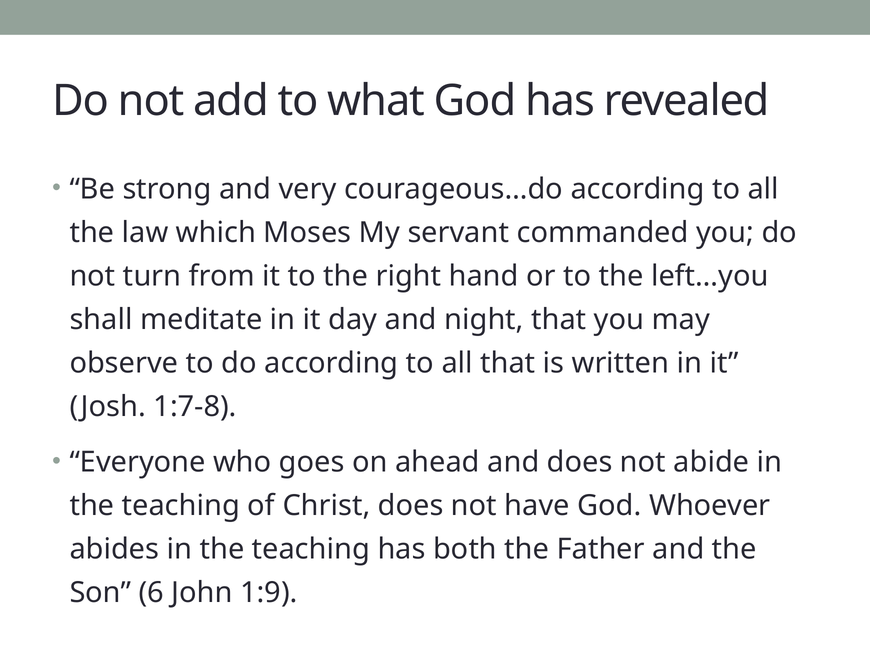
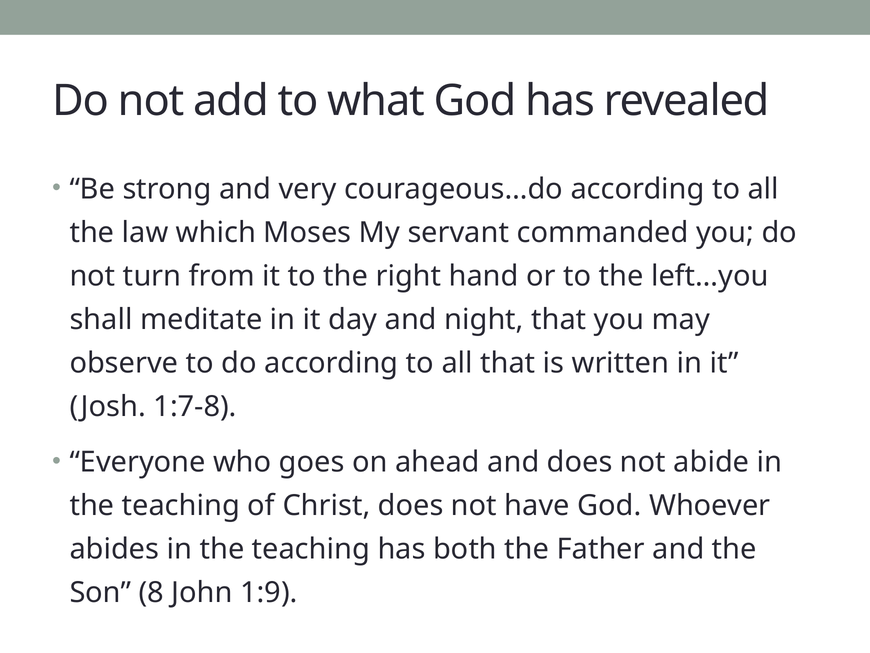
6: 6 -> 8
